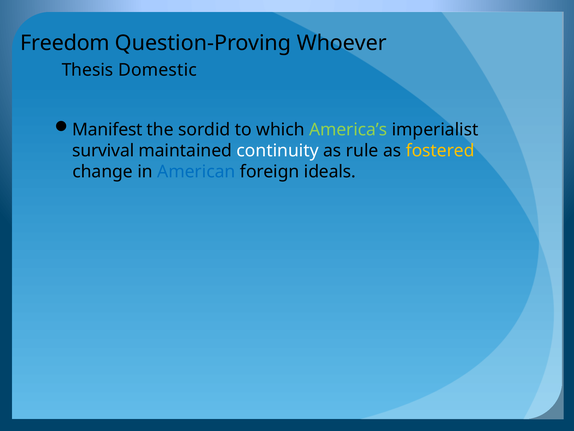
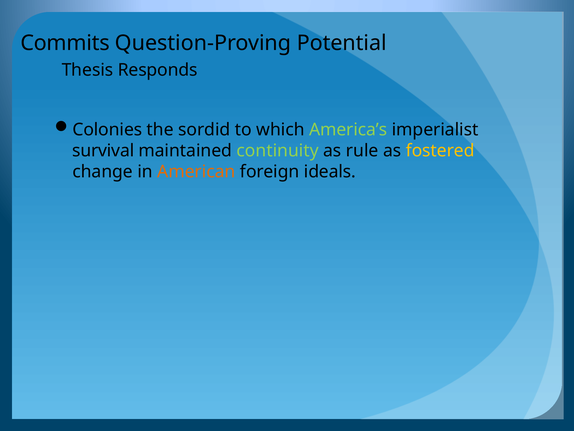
Freedom: Freedom -> Commits
Whoever: Whoever -> Potential
Domestic: Domestic -> Responds
Manifest: Manifest -> Colonies
continuity colour: white -> light green
American colour: blue -> orange
